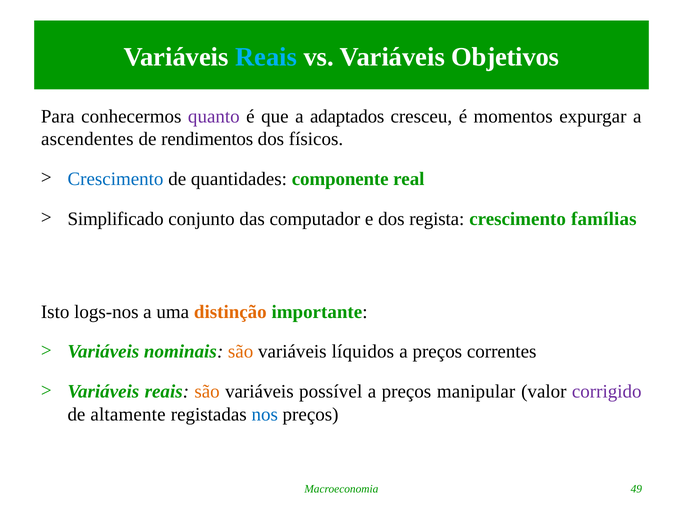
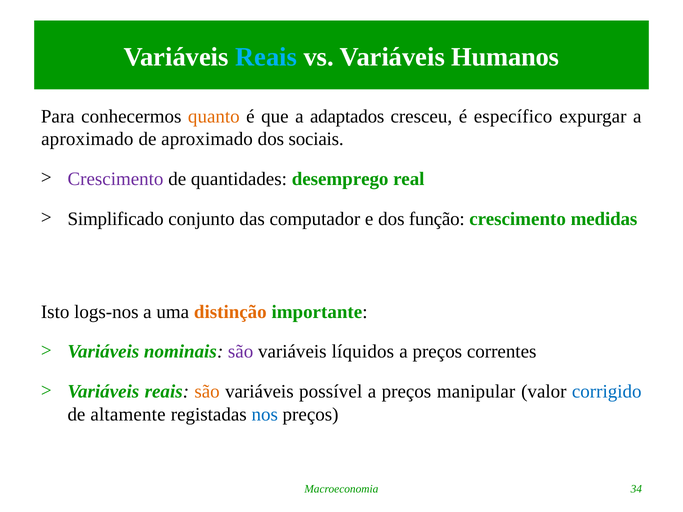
Objetivos: Objetivos -> Humanos
quanto colour: purple -> orange
momentos: momentos -> específico
ascendentes at (87, 139): ascendentes -> aproximado
de rendimentos: rendimentos -> aproximado
físicos: físicos -> sociais
Crescimento at (116, 179) colour: blue -> purple
componente: componente -> desemprego
regista: regista -> função
famílias: famílias -> medidas
são at (241, 352) colour: orange -> purple
corrigido colour: purple -> blue
49: 49 -> 34
